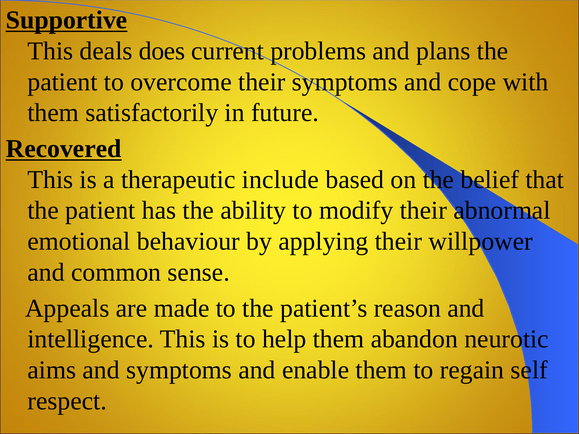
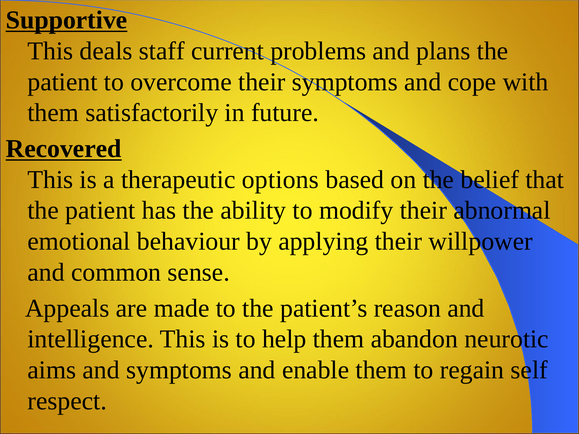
does: does -> staff
include: include -> options
